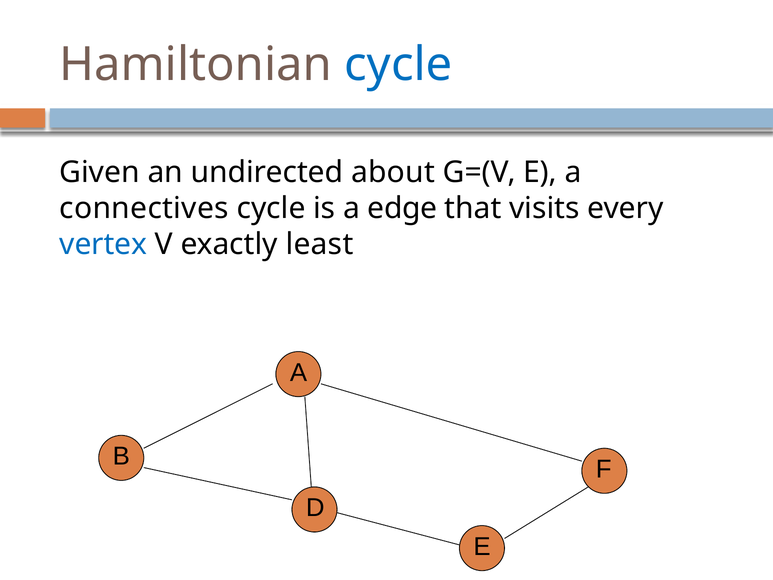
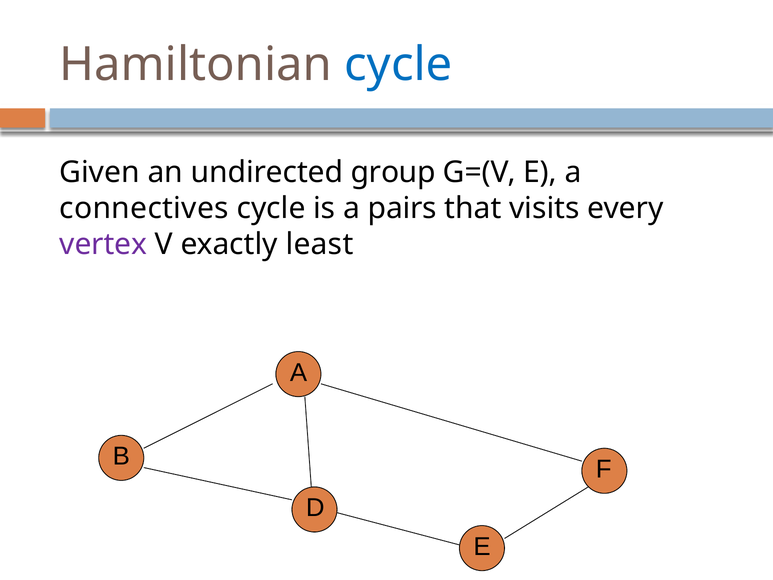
about: about -> group
edge: edge -> pairs
vertex colour: blue -> purple
